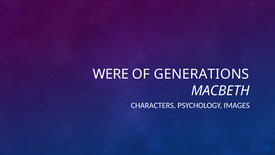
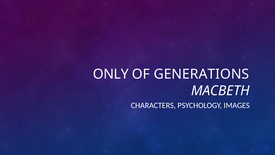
WERE: WERE -> ONLY
